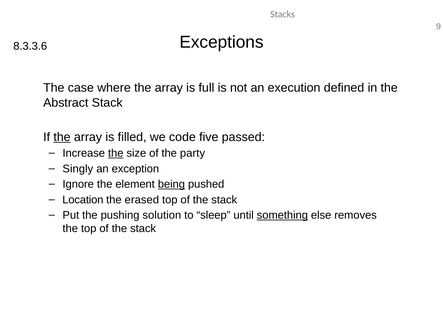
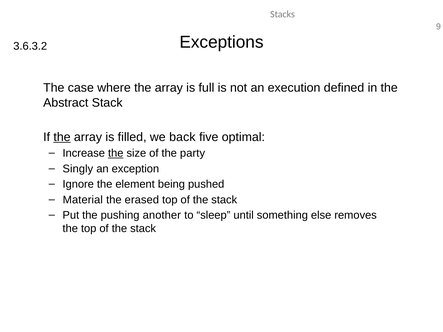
8.3.3.6: 8.3.3.6 -> 3.6.3.2
code: code -> back
passed: passed -> optimal
being underline: present -> none
Location: Location -> Material
solution: solution -> another
something underline: present -> none
